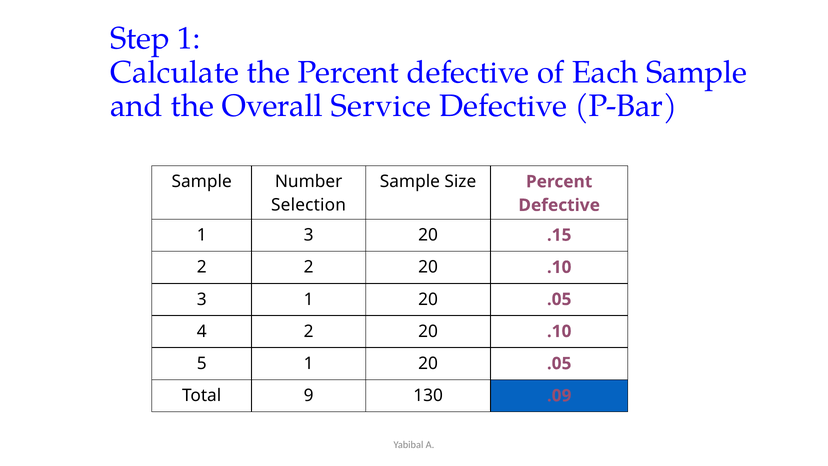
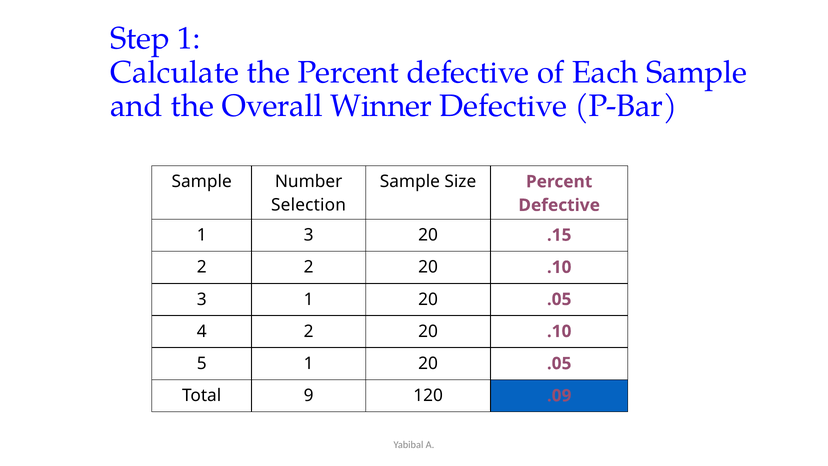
Service: Service -> Winner
130: 130 -> 120
